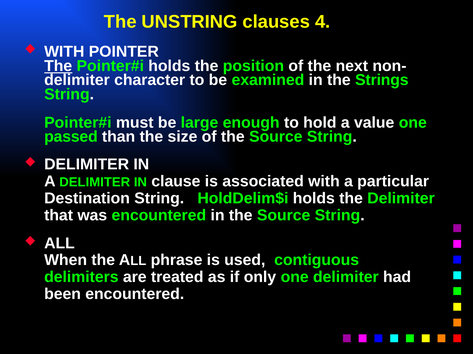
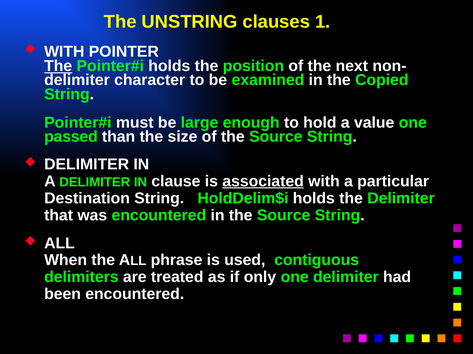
4: 4 -> 1
Strings: Strings -> Copied
associated underline: none -> present
